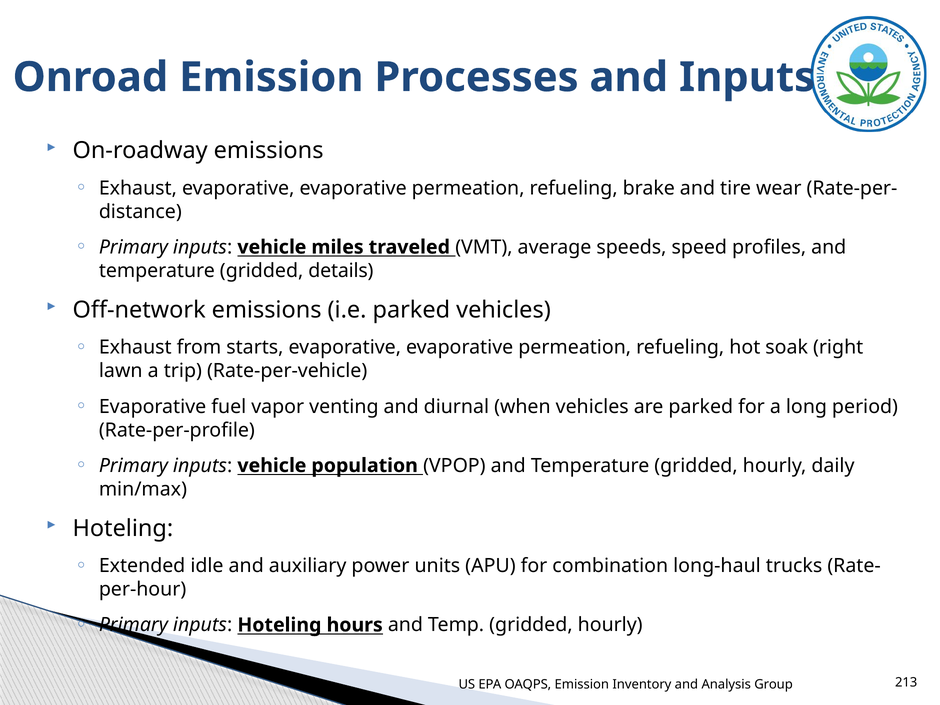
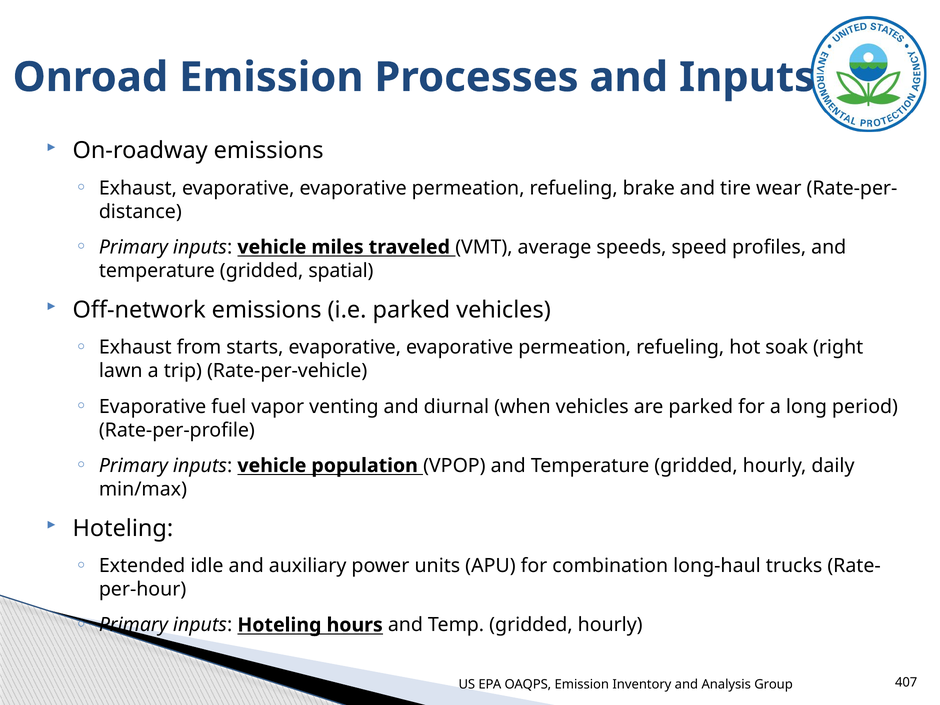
details: details -> spatial
213: 213 -> 407
